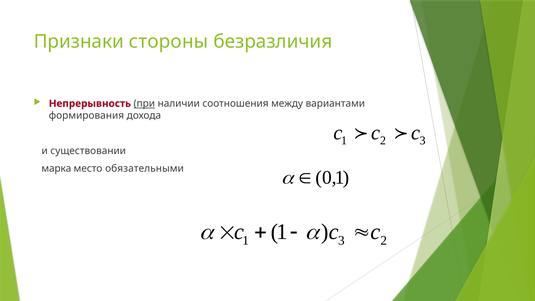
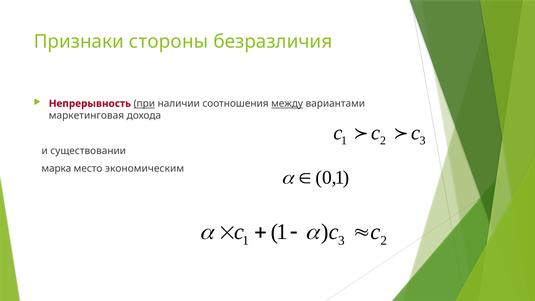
между underline: none -> present
формирования: формирования -> маркетинговая
обязательными: обязательными -> экономическим
